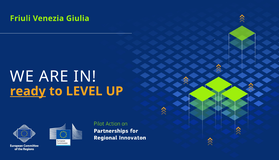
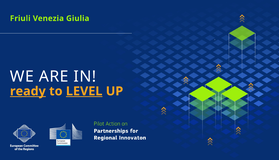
LEVEL underline: none -> present
